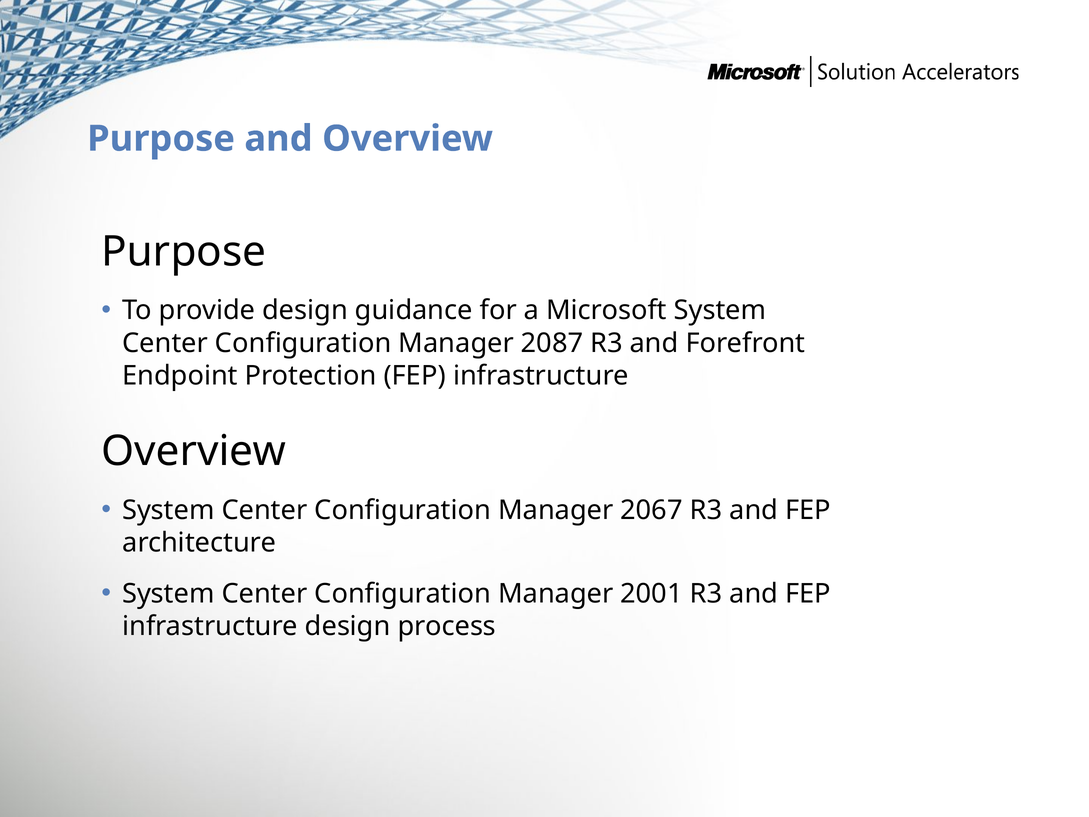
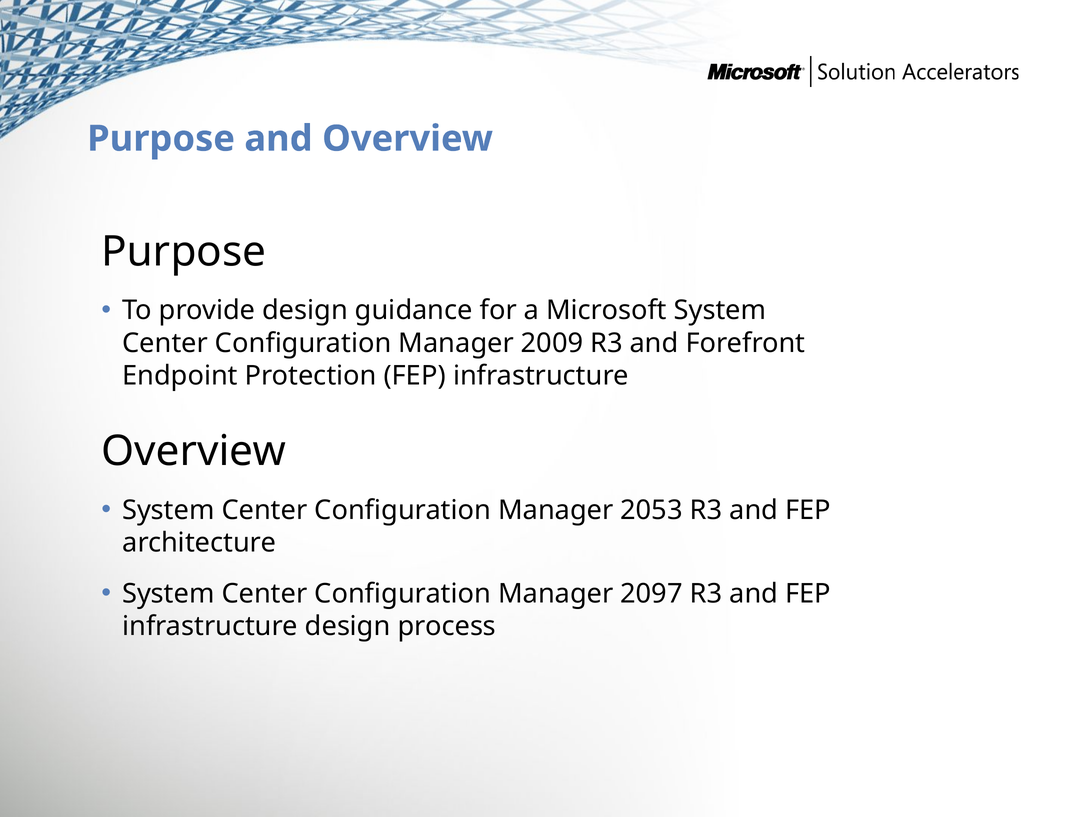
2087: 2087 -> 2009
2067: 2067 -> 2053
2001: 2001 -> 2097
